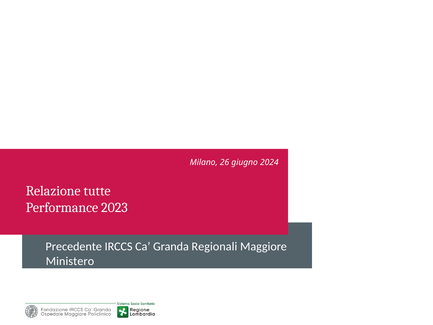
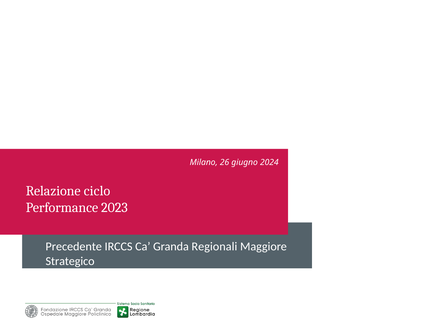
tutte: tutte -> ciclo
Ministero: Ministero -> Strategico
